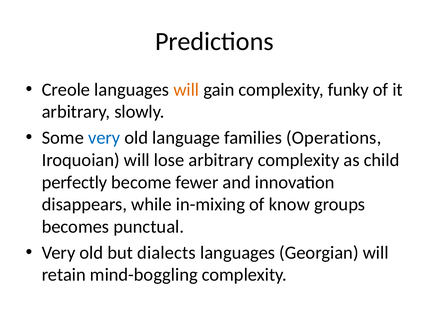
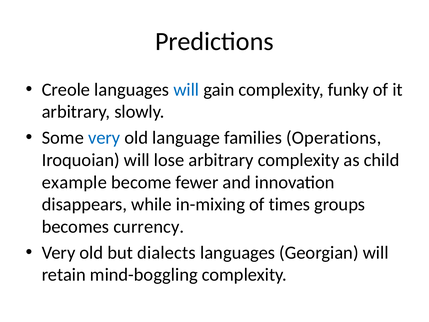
will at (186, 90) colour: orange -> blue
perfectly: perfectly -> example
know: know -> times
punctual: punctual -> currency
